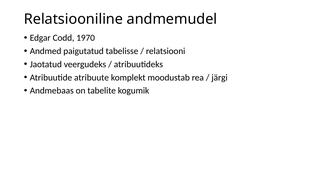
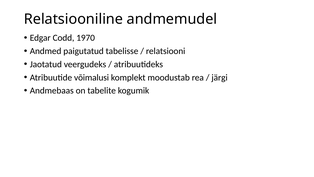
atribuute: atribuute -> võimalusi
